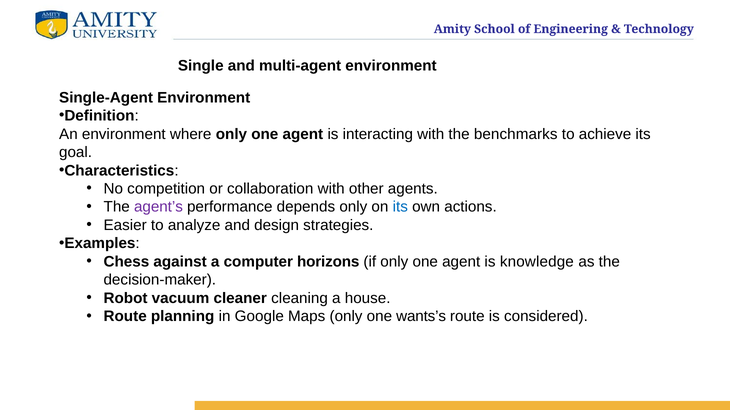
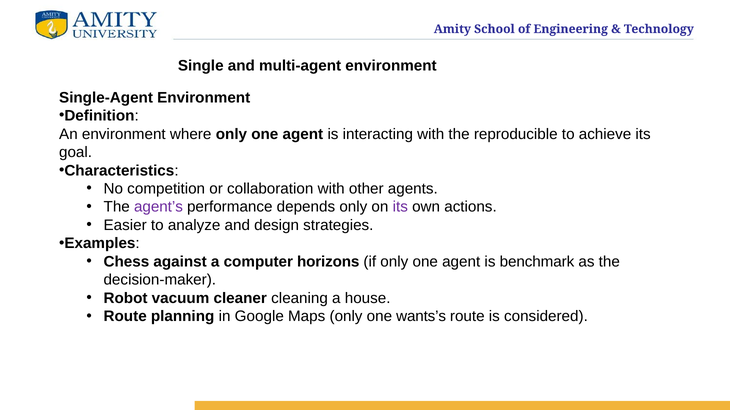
benchmarks: benchmarks -> reproducible
its at (400, 207) colour: blue -> purple
knowledge: knowledge -> benchmark
